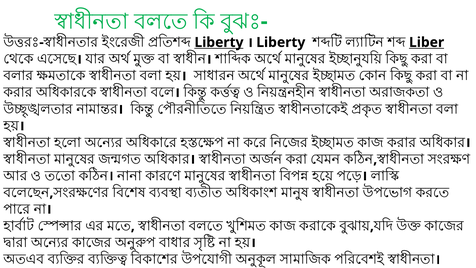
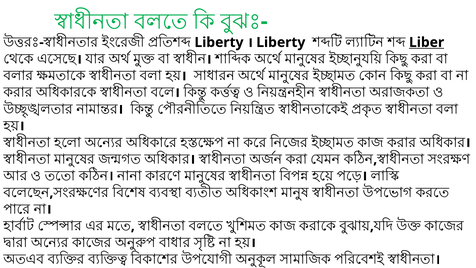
Liberty at (219, 42) underline: present -> none
